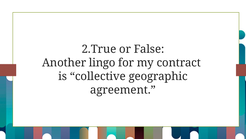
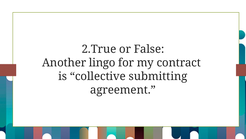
geographic: geographic -> submitting
